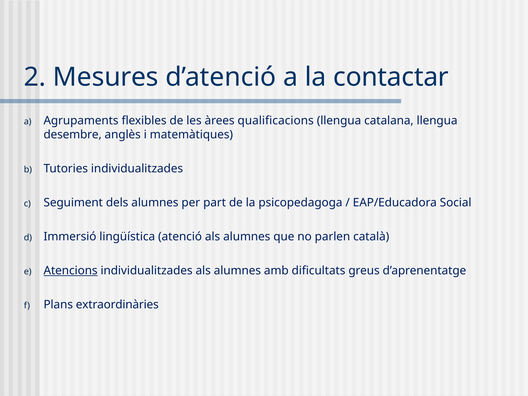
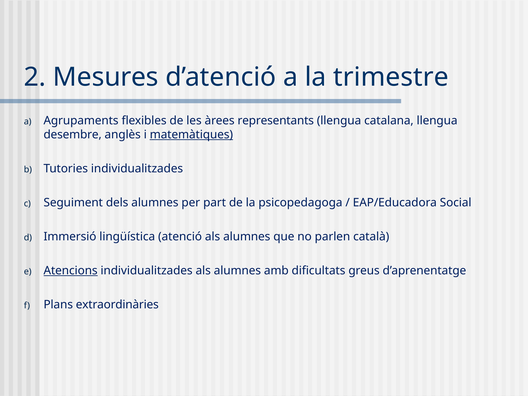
contactar: contactar -> trimestre
qualificacions: qualificacions -> representants
matemàtiques underline: none -> present
